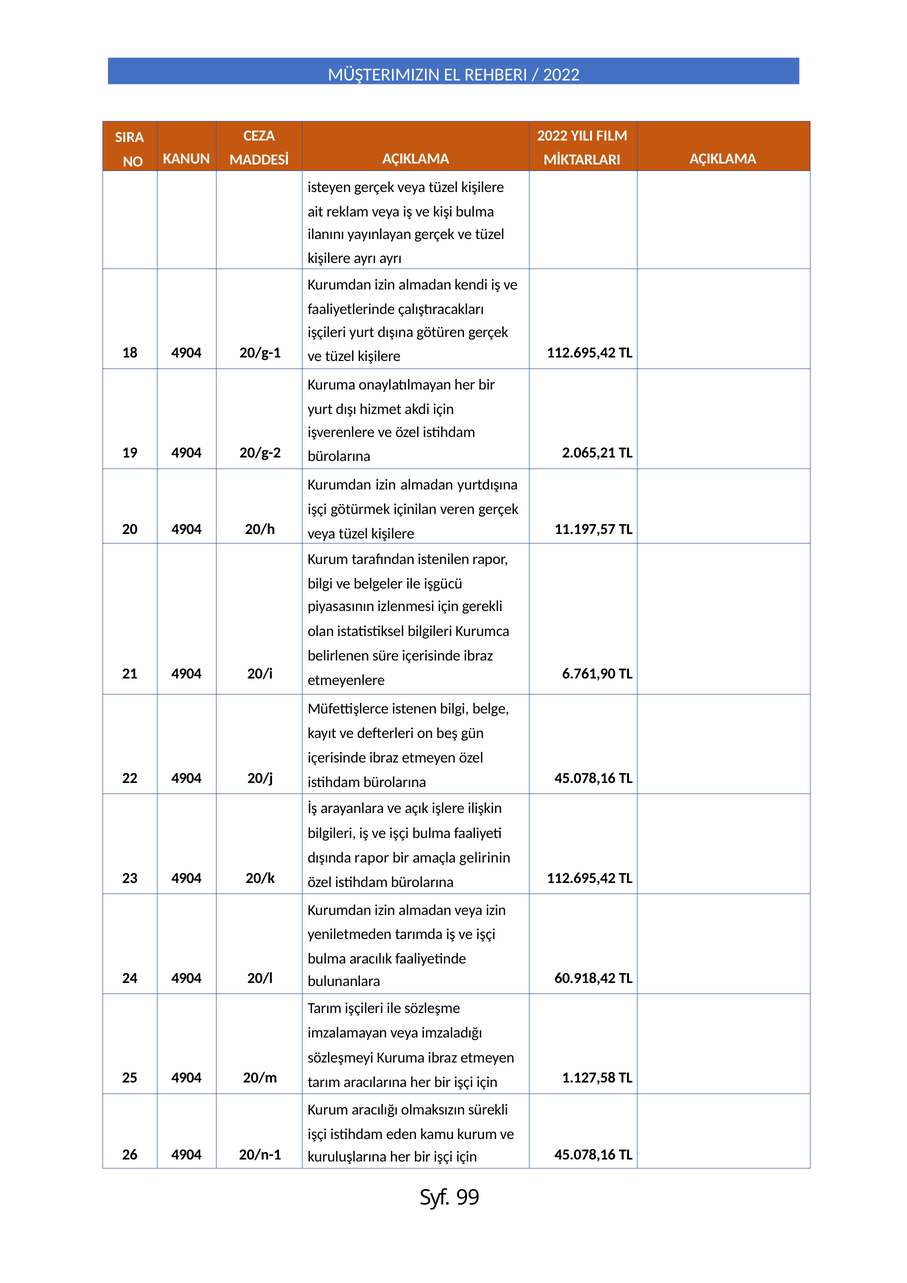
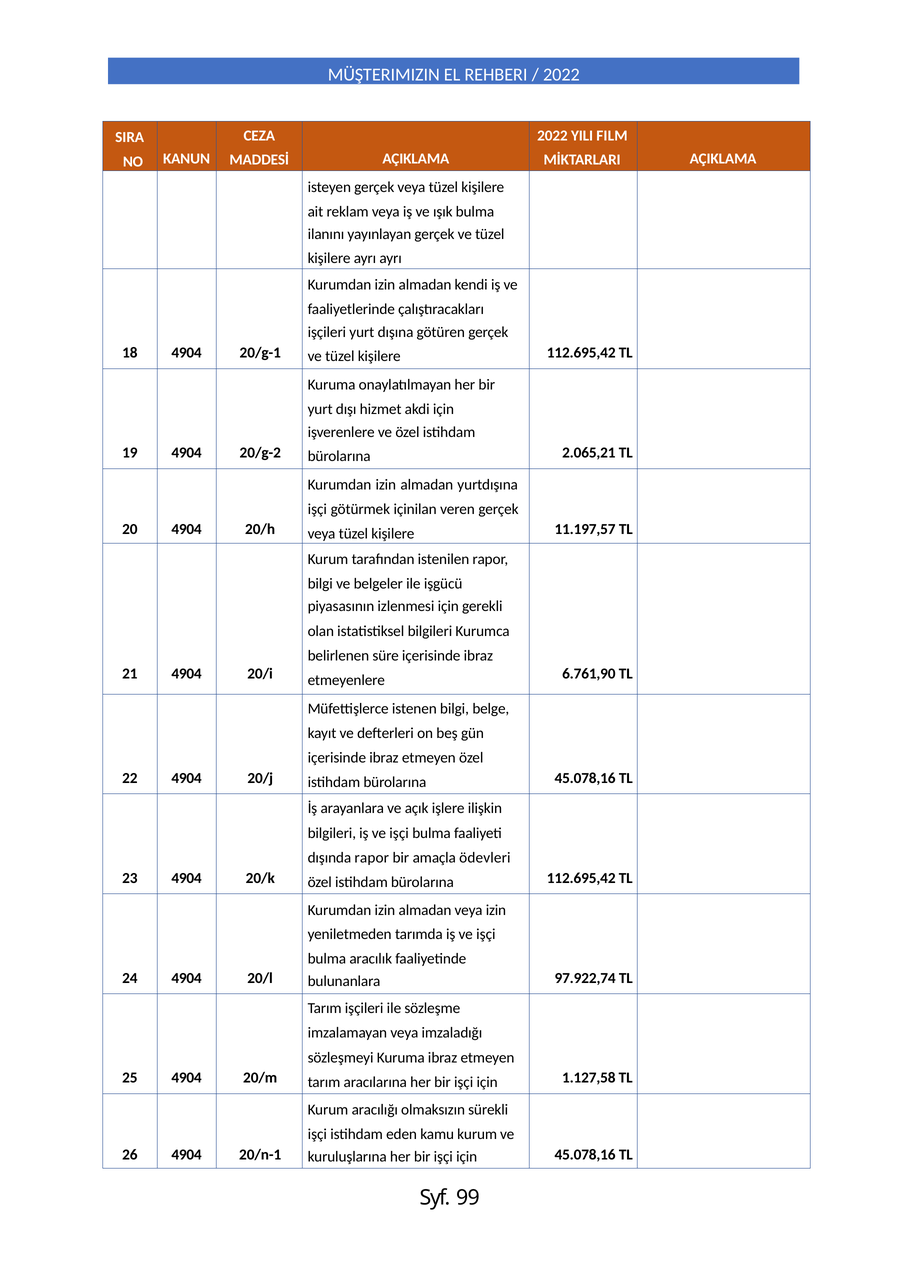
kişi: kişi -> ışık
gelirinin: gelirinin -> ödevleri
60.918,42: 60.918,42 -> 97.922,74
